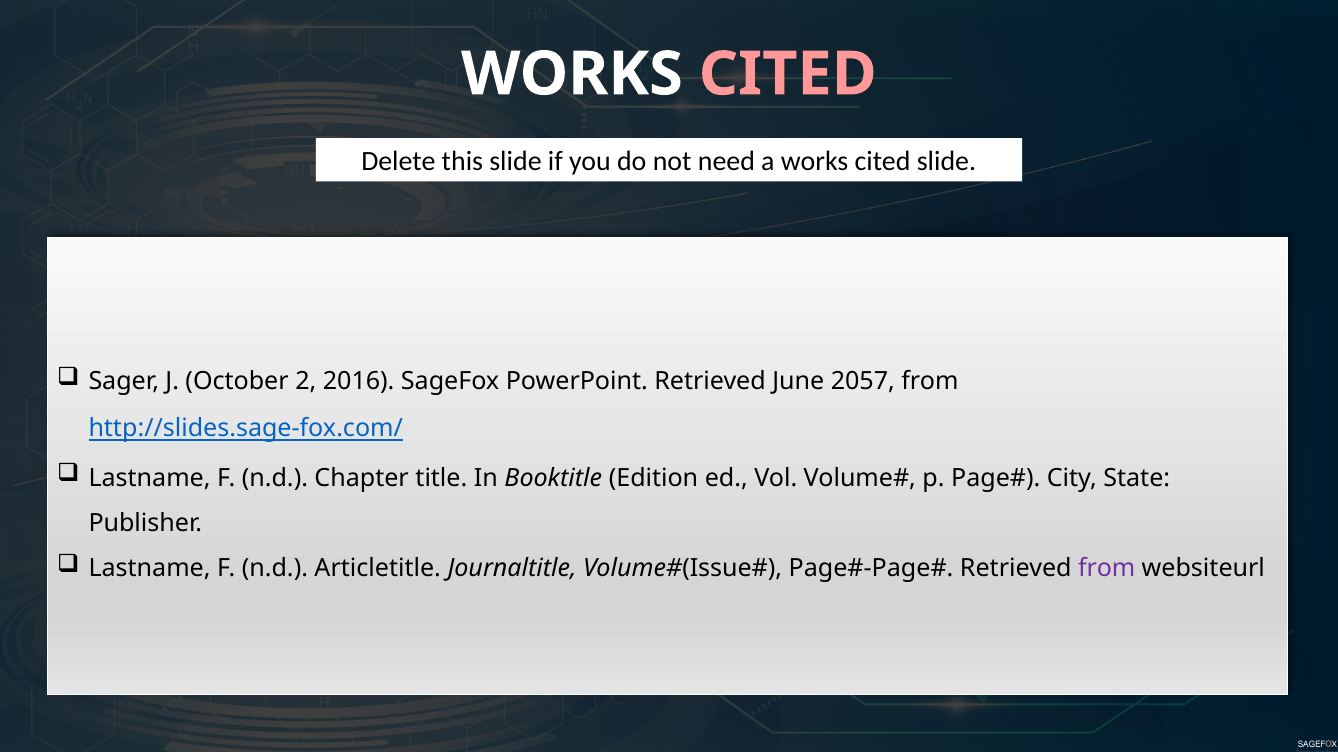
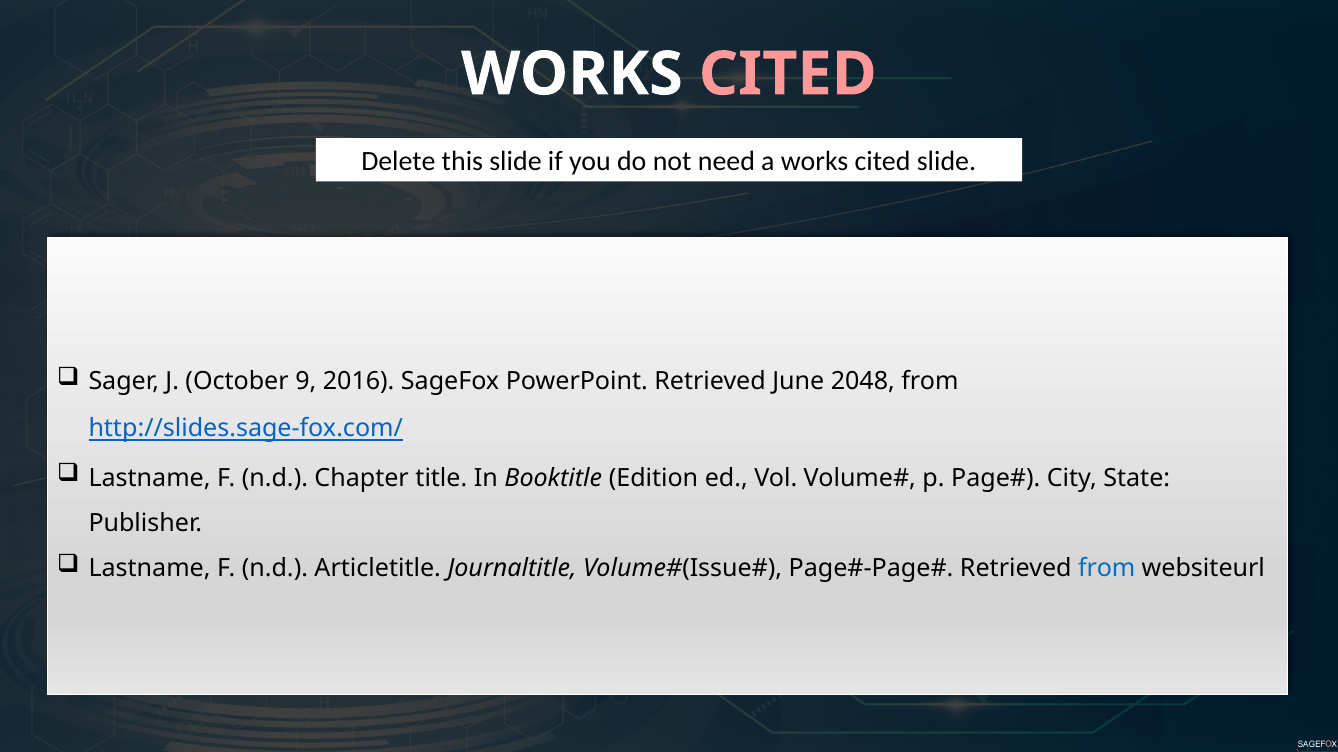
2: 2 -> 9
2057: 2057 -> 2048
from at (1107, 569) colour: purple -> blue
